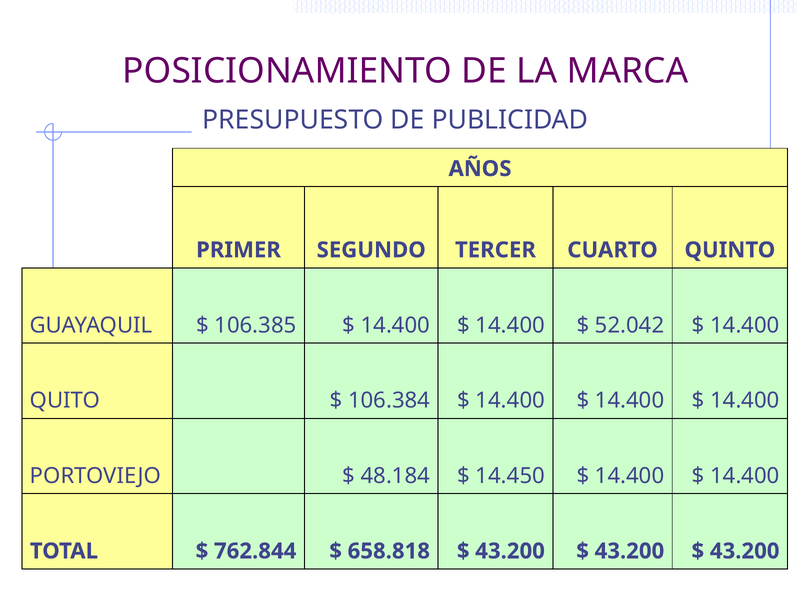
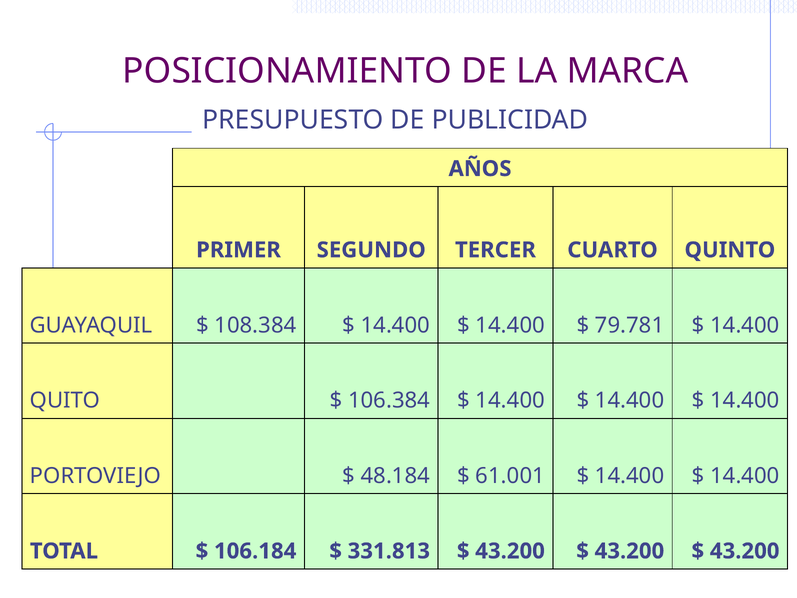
106.385: 106.385 -> 108.384
52.042: 52.042 -> 79.781
14.450: 14.450 -> 61.001
762.844: 762.844 -> 106.184
658.818: 658.818 -> 331.813
